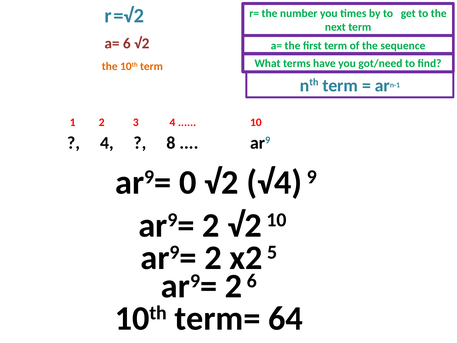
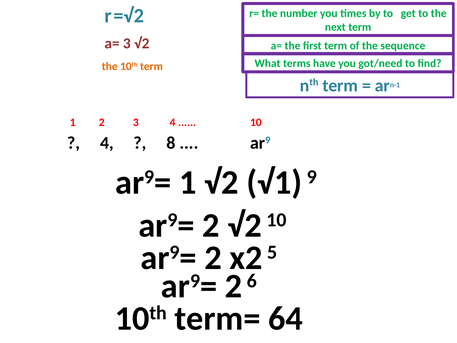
a= 6: 6 -> 3
ar9= 0: 0 -> 1
√4: √4 -> √1
